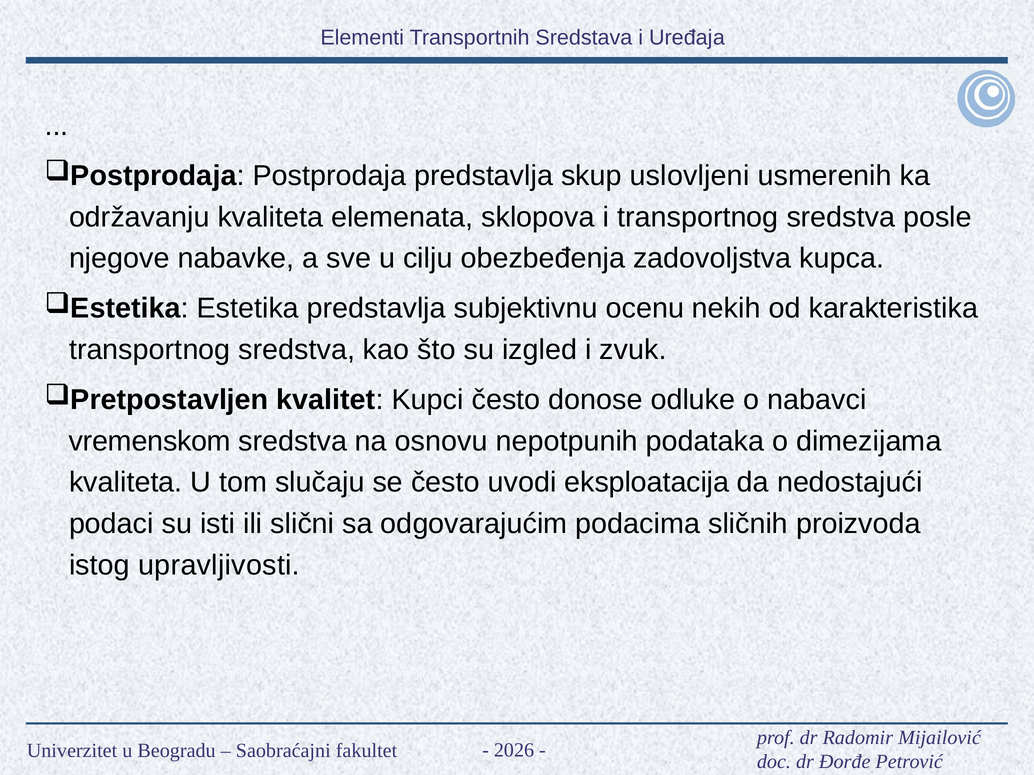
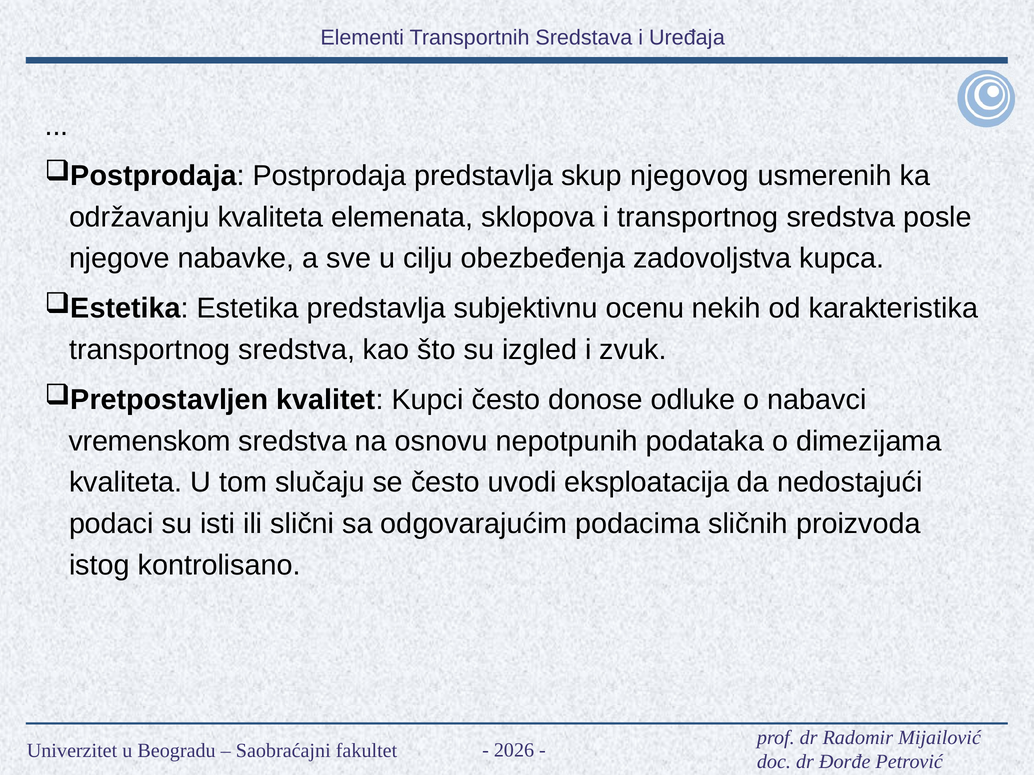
uslovljeni: uslovljeni -> njegovog
upravljivosti: upravljivosti -> kontrolisano
